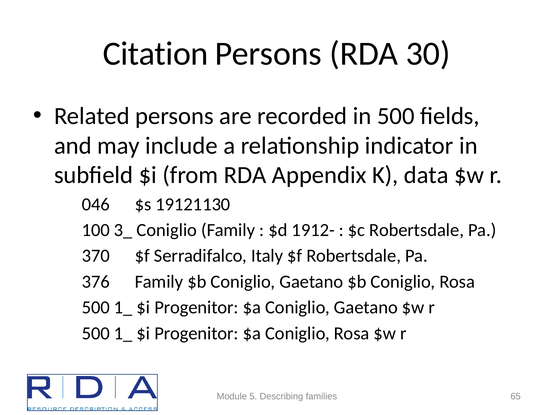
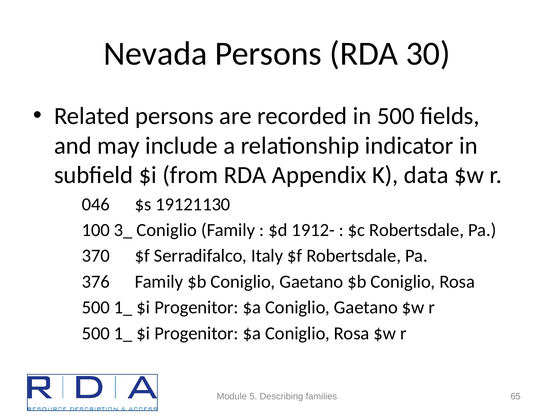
Citation: Citation -> Nevada
